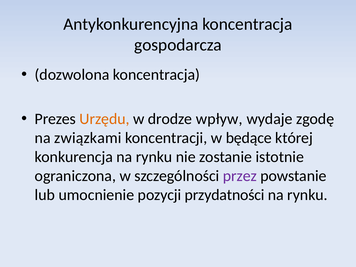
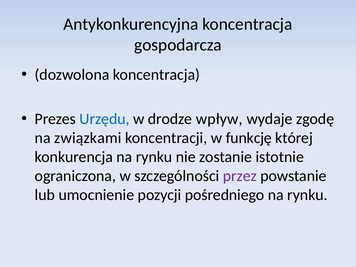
Urzędu colour: orange -> blue
będące: będące -> funkcję
przydatności: przydatności -> pośredniego
